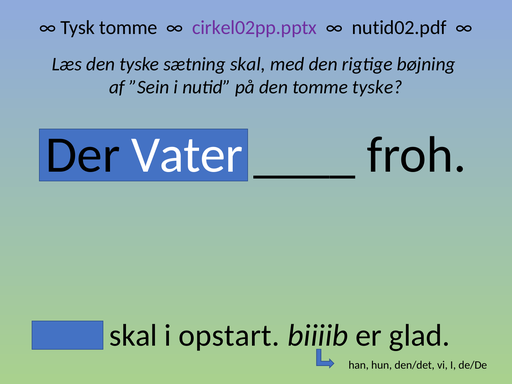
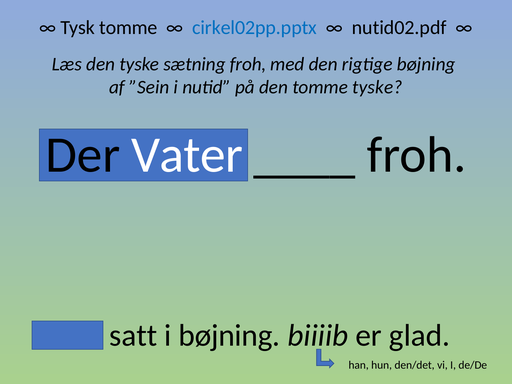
cirkel02pp.pptx colour: purple -> blue
sætning skal: skal -> froh
skal at (133, 335): skal -> satt
i opstart: opstart -> bøjning
